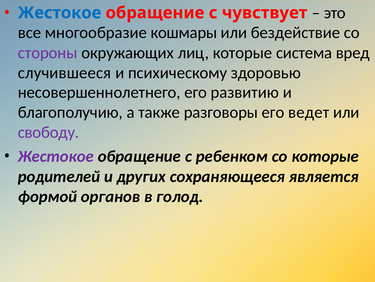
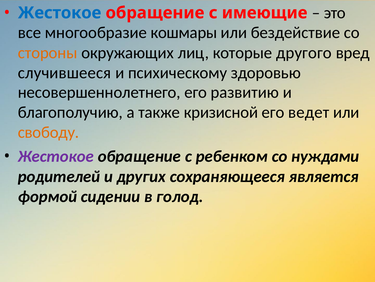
чувствует: чувствует -> имеющие
стороны colour: purple -> orange
система: система -> другого
разговоры: разговоры -> кризисной
свободу colour: purple -> orange
со которые: которые -> нуждами
органов: органов -> сидении
